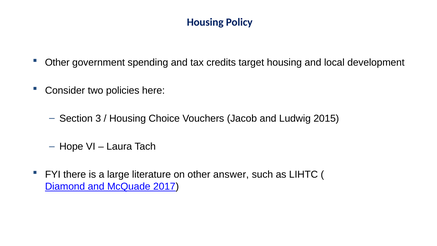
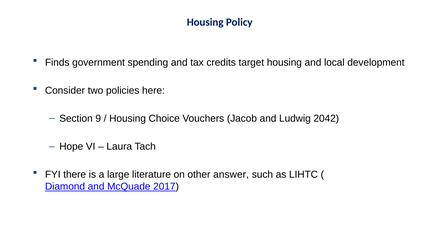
Other at (57, 62): Other -> Finds
3: 3 -> 9
2015: 2015 -> 2042
